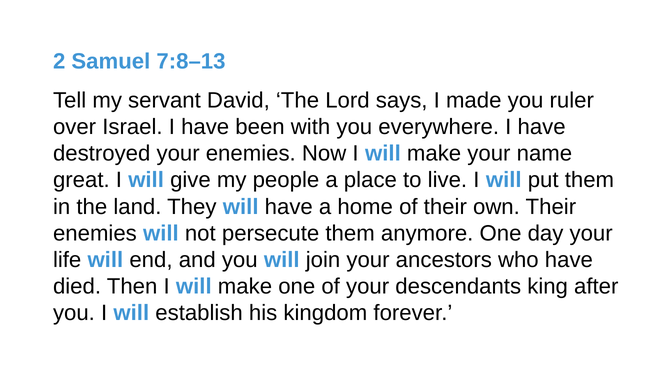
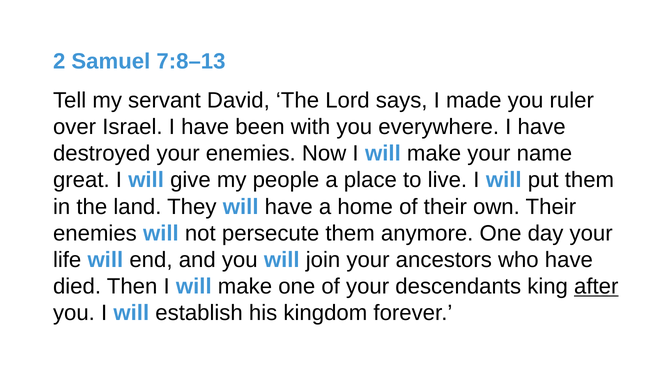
after at (596, 287) underline: none -> present
